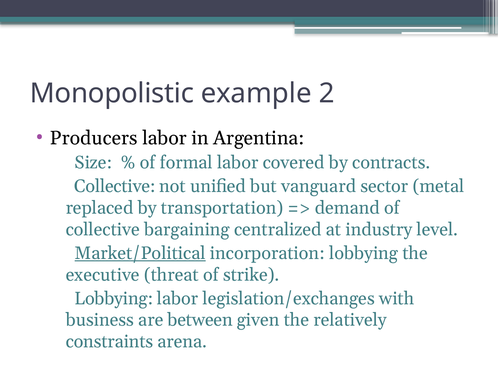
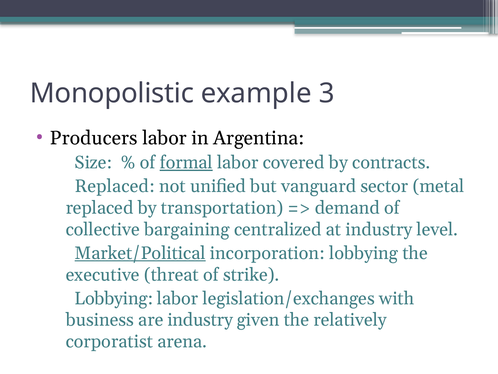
2: 2 -> 3
formal underline: none -> present
Collective at (115, 186): Collective -> Replaced
are between: between -> industry
constraints: constraints -> corporatist
